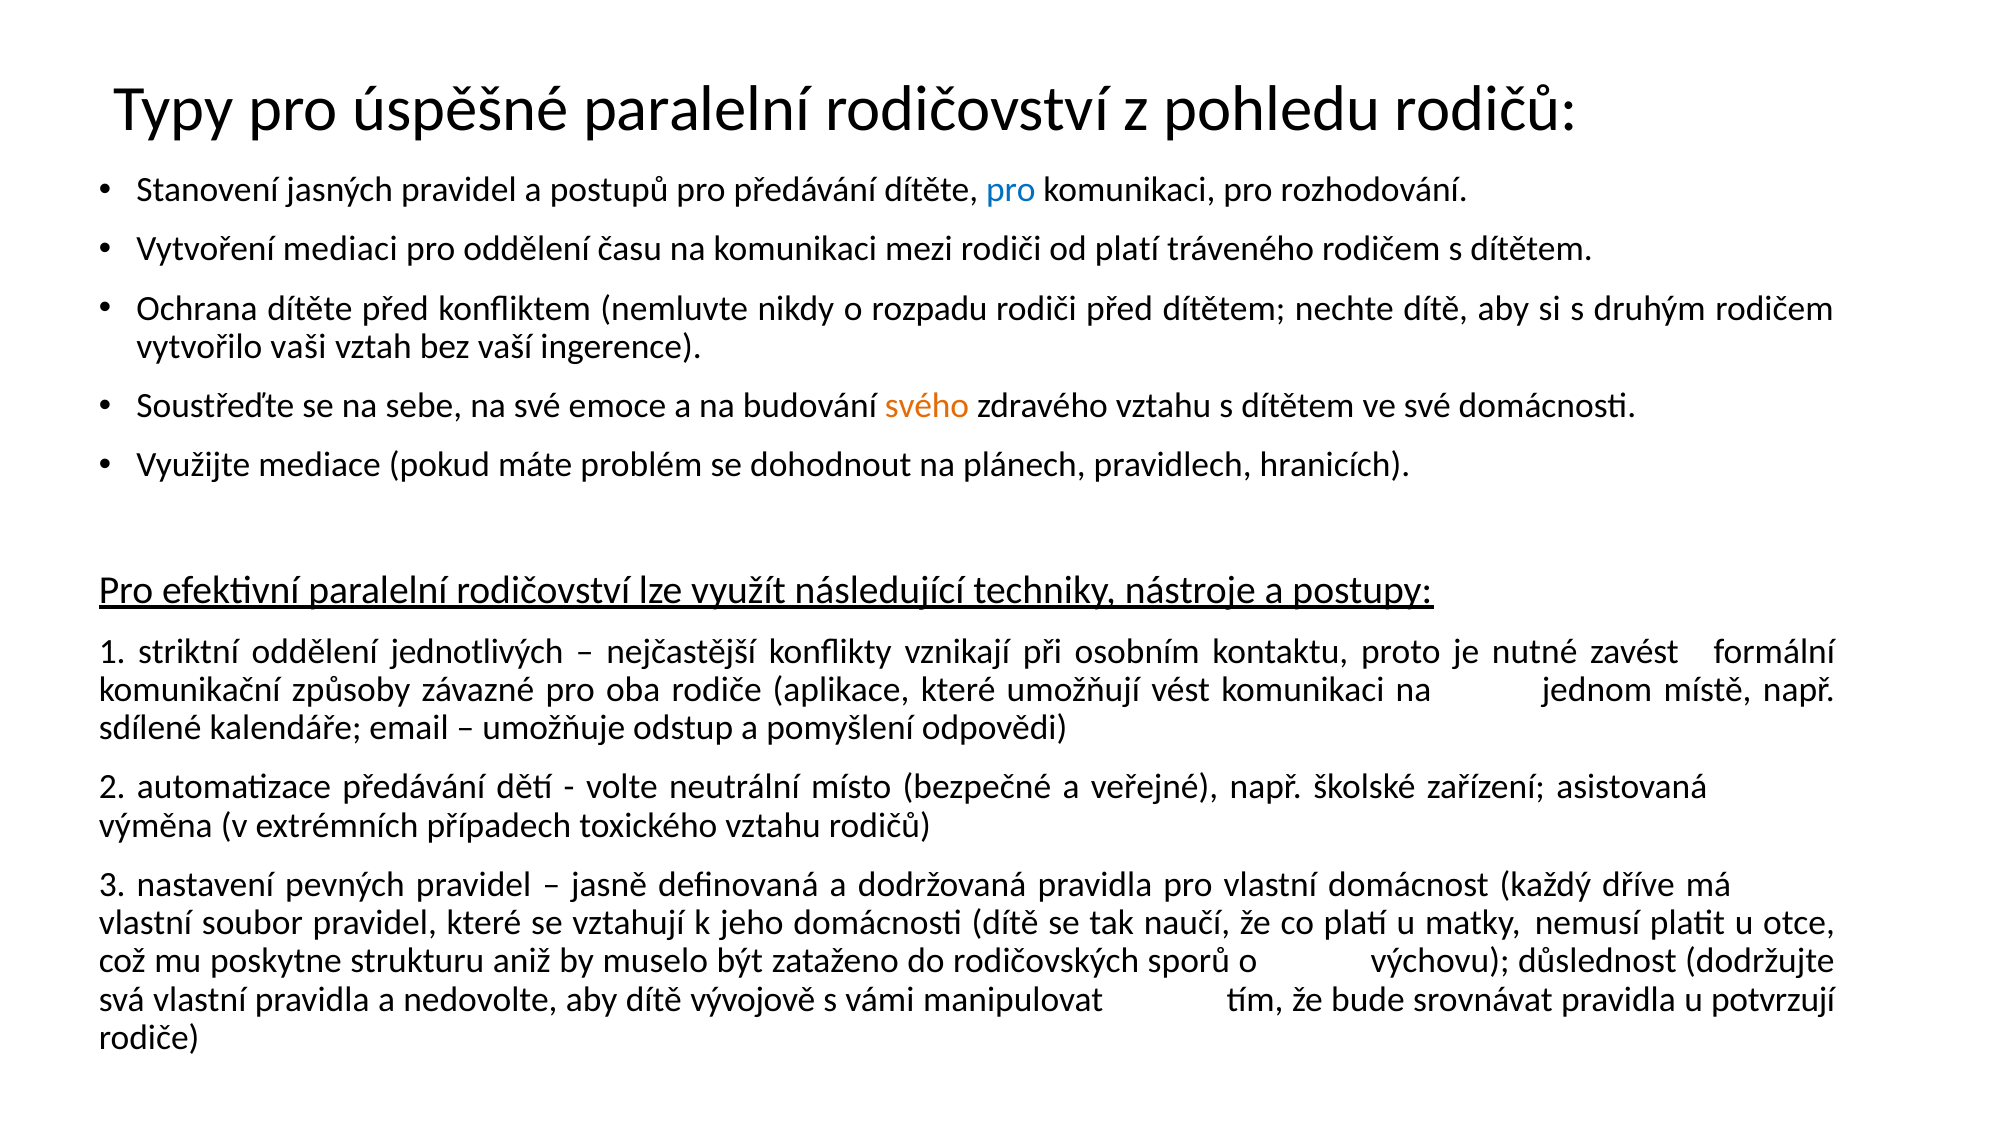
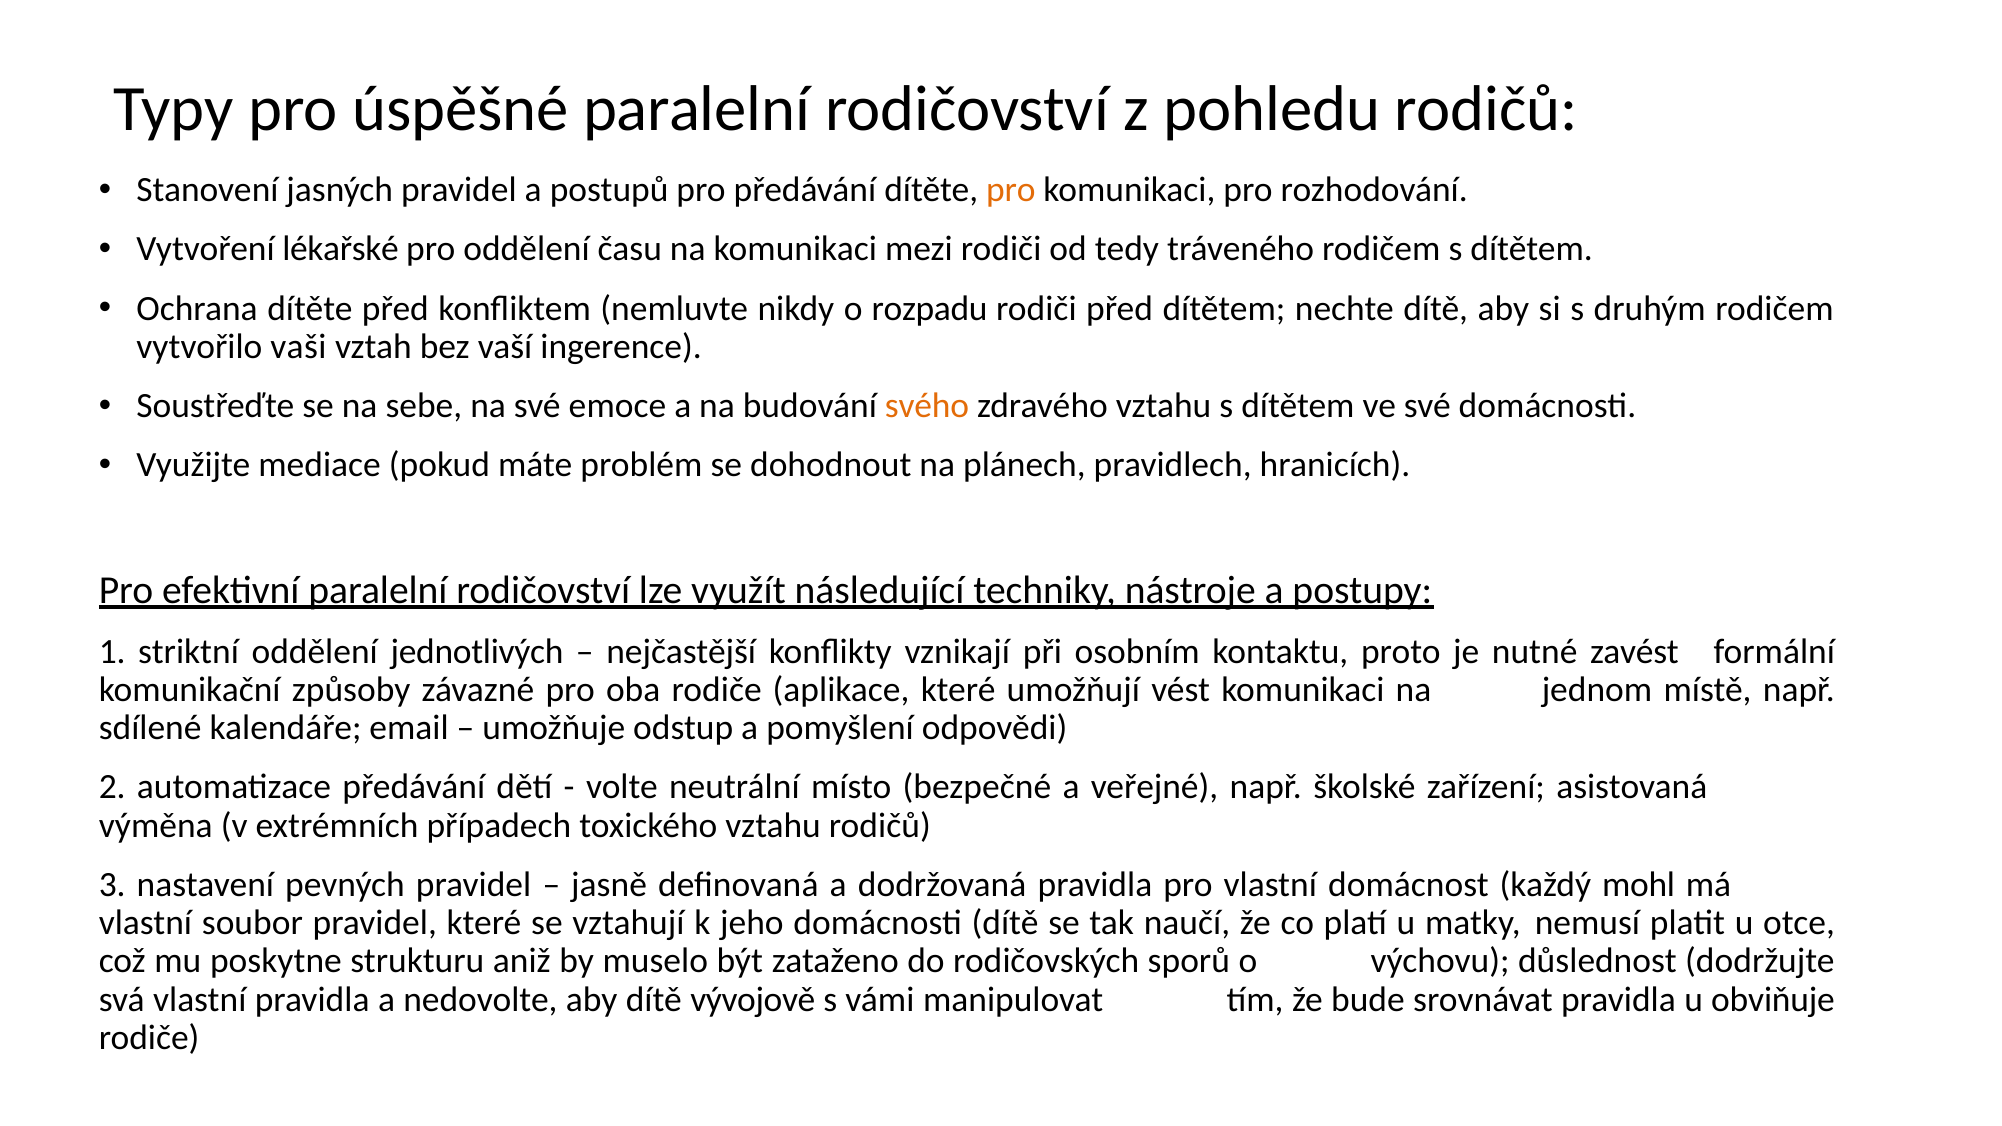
pro at (1011, 190) colour: blue -> orange
mediaci: mediaci -> lékařské
od platí: platí -> tedy
dříve: dříve -> mohl
potvrzují: potvrzují -> obviňuje
